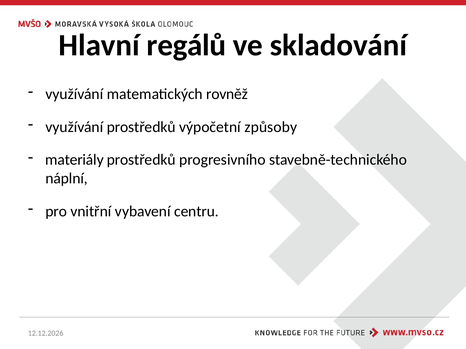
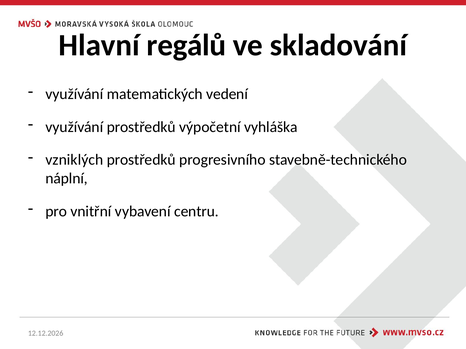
rovněž: rovněž -> vedení
způsoby: způsoby -> vyhláška
materiály: materiály -> vzniklých
